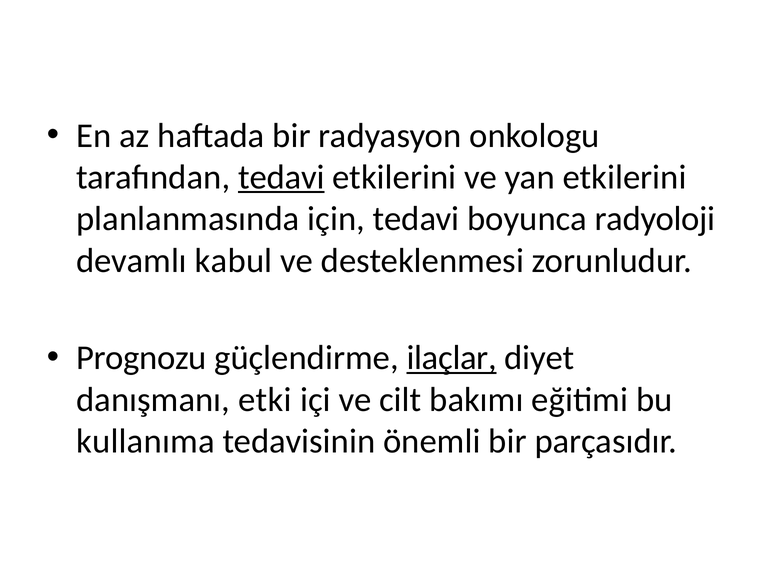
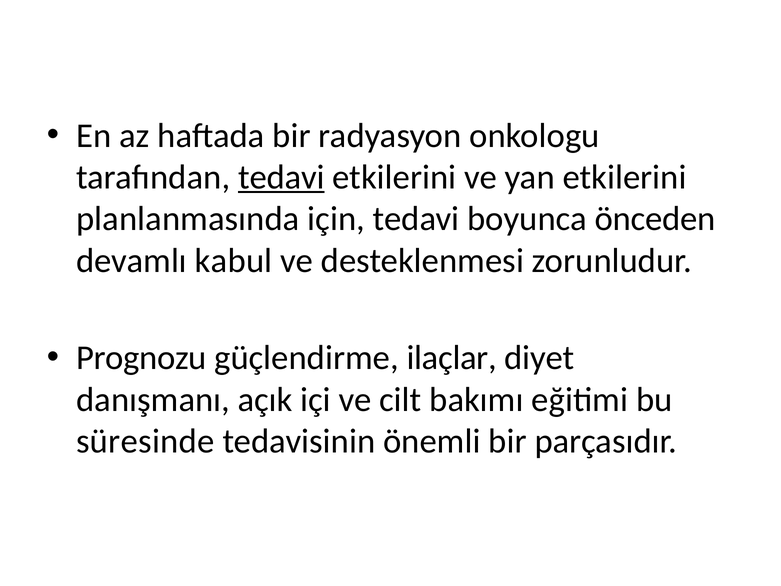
radyoloji: radyoloji -> önceden
ilaçlar underline: present -> none
etki: etki -> açık
kullanıma: kullanıma -> süresinde
